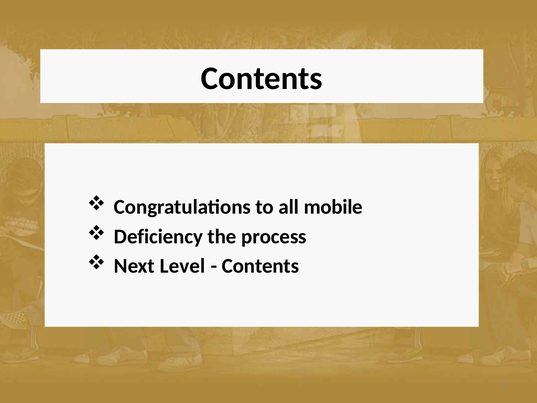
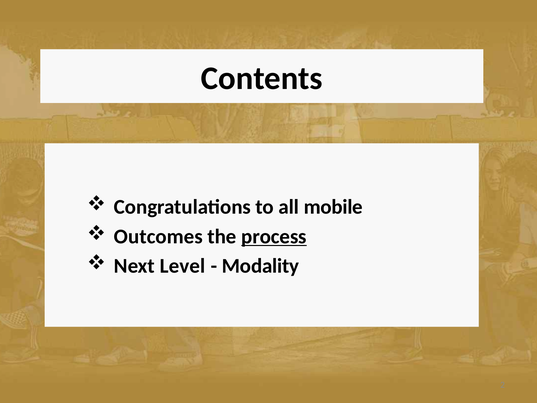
Deficiency: Deficiency -> Outcomes
process underline: none -> present
Contents at (260, 266): Contents -> Modality
